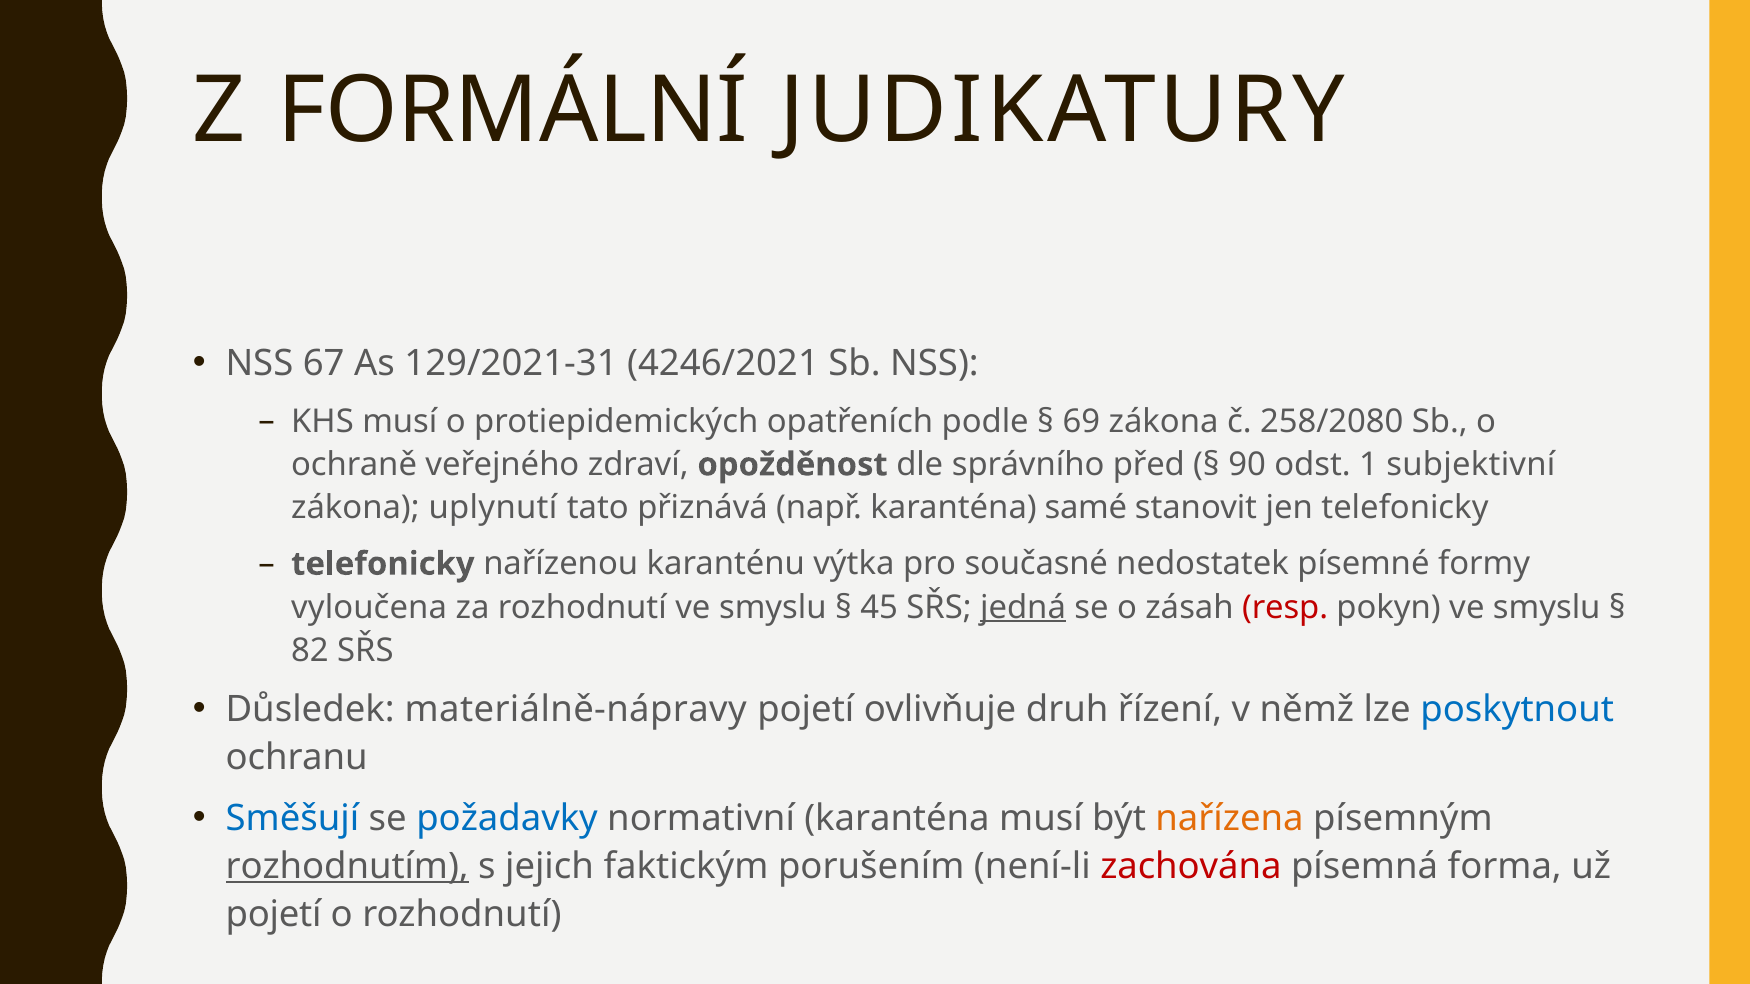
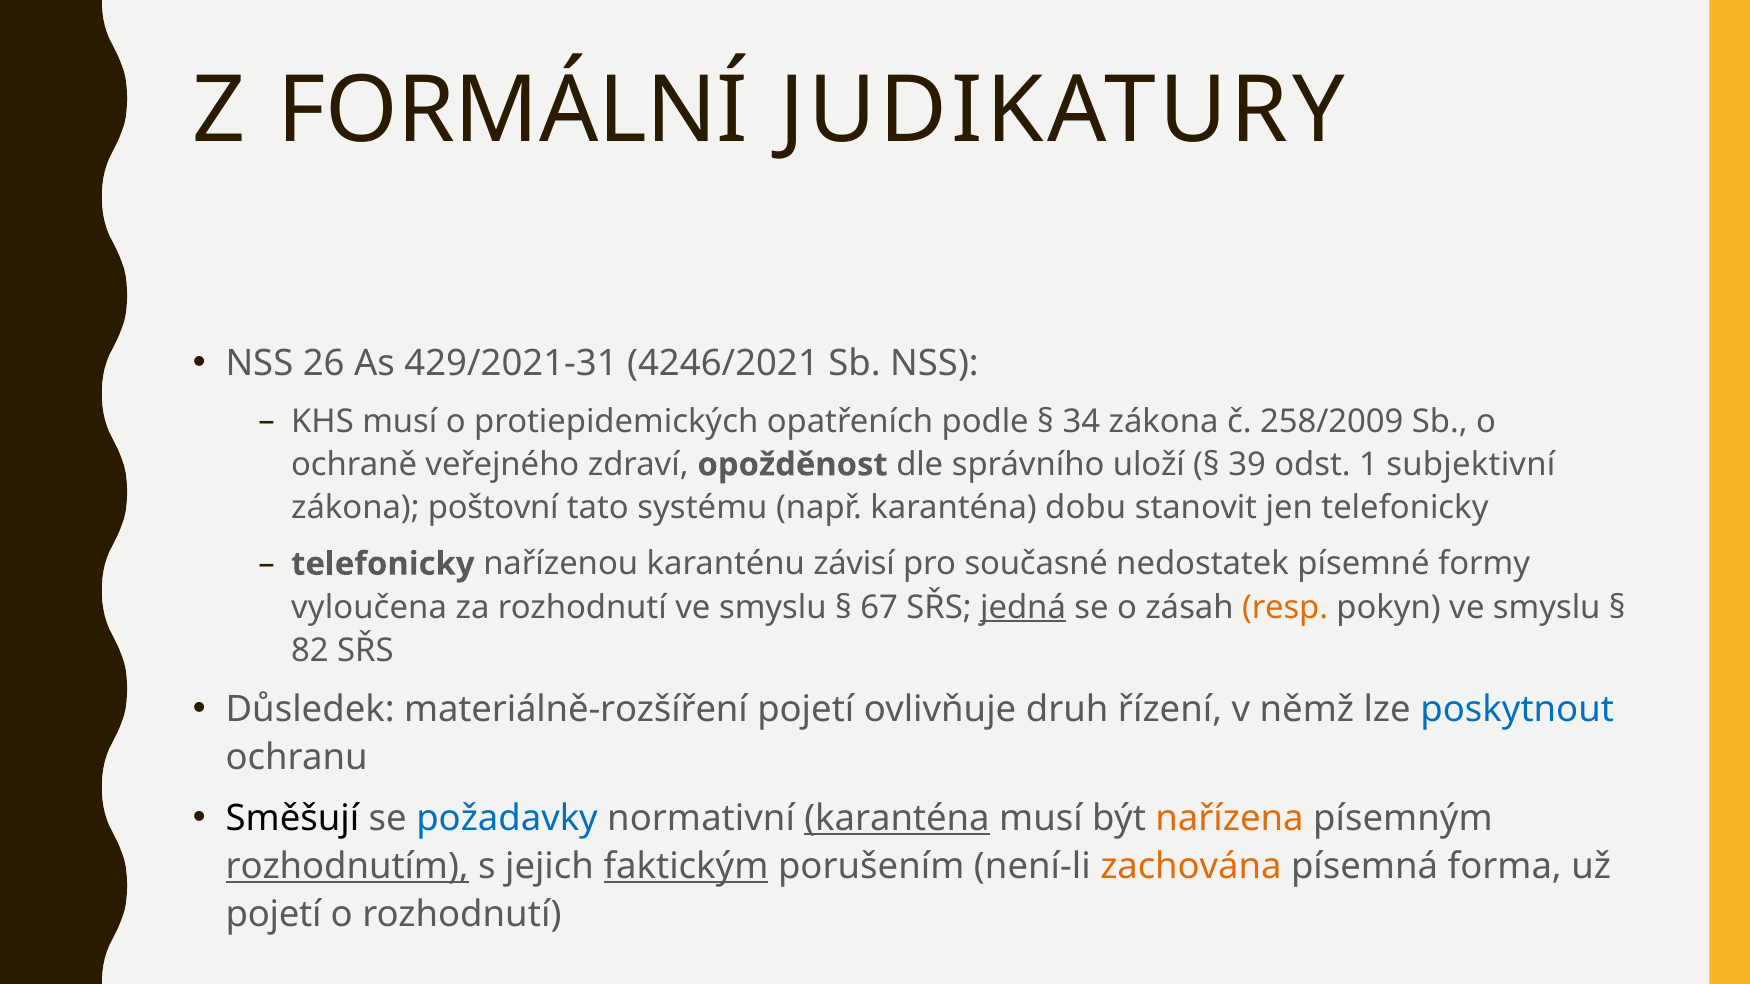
67: 67 -> 26
129/2021-31: 129/2021-31 -> 429/2021-31
69: 69 -> 34
258/2080: 258/2080 -> 258/2009
před: před -> uloží
90: 90 -> 39
uplynutí: uplynutí -> poštovní
přiznává: přiznává -> systému
samé: samé -> dobu
výtka: výtka -> závisí
45: 45 -> 67
resp colour: red -> orange
materiálně-nápravy: materiálně-nápravy -> materiálně-rozšíření
Směšují colour: blue -> black
karanténa at (897, 819) underline: none -> present
faktickým underline: none -> present
zachována colour: red -> orange
